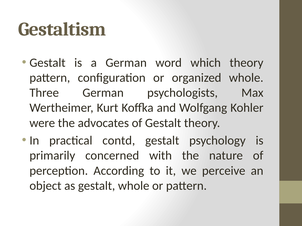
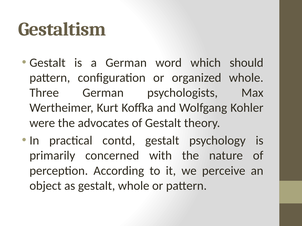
which theory: theory -> should
